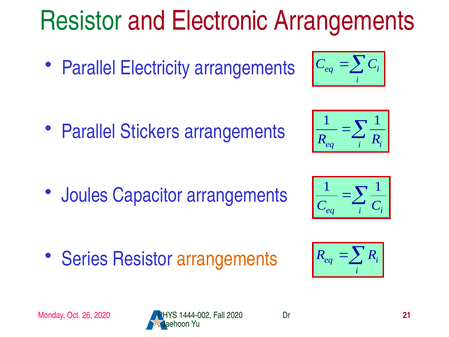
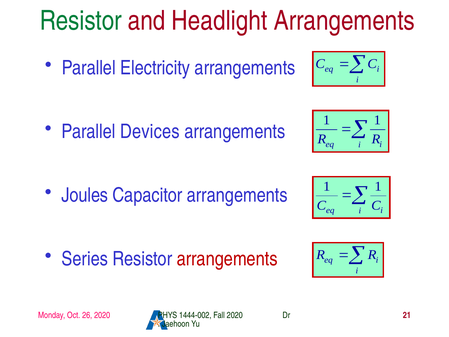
Electronic: Electronic -> Headlight
Stickers: Stickers -> Devices
arrangements at (227, 259) colour: orange -> red
